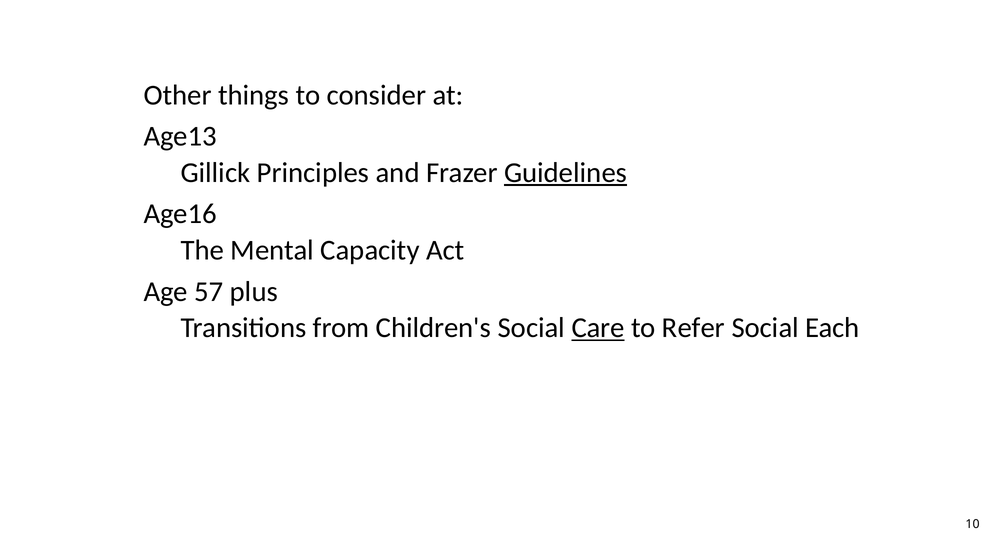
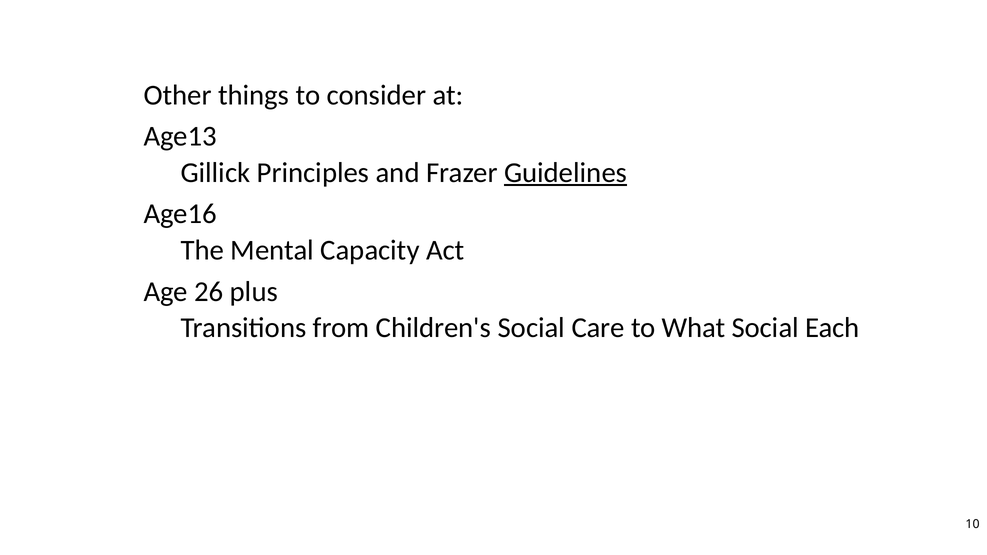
57: 57 -> 26
Care underline: present -> none
Refer: Refer -> What
